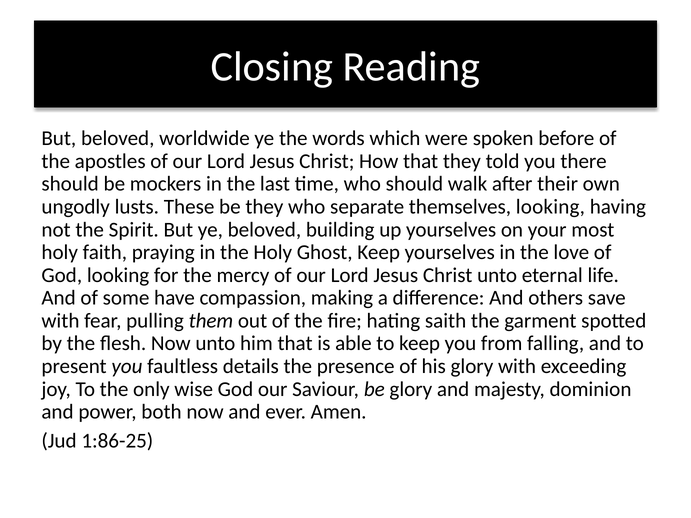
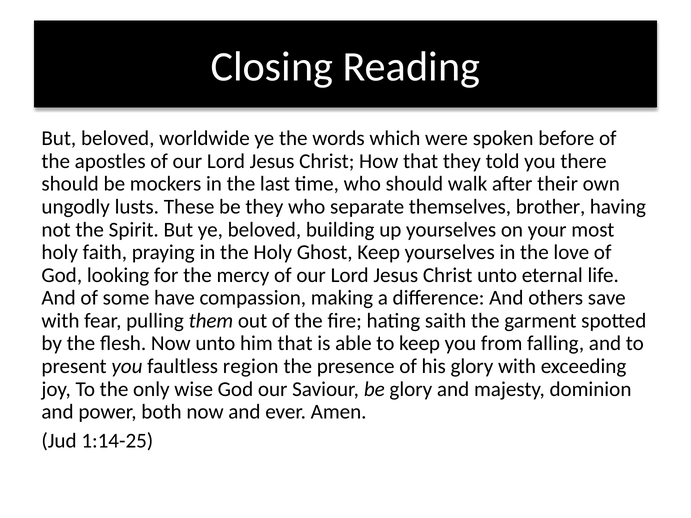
themselves looking: looking -> brother
details: details -> region
1:86-25: 1:86-25 -> 1:14-25
